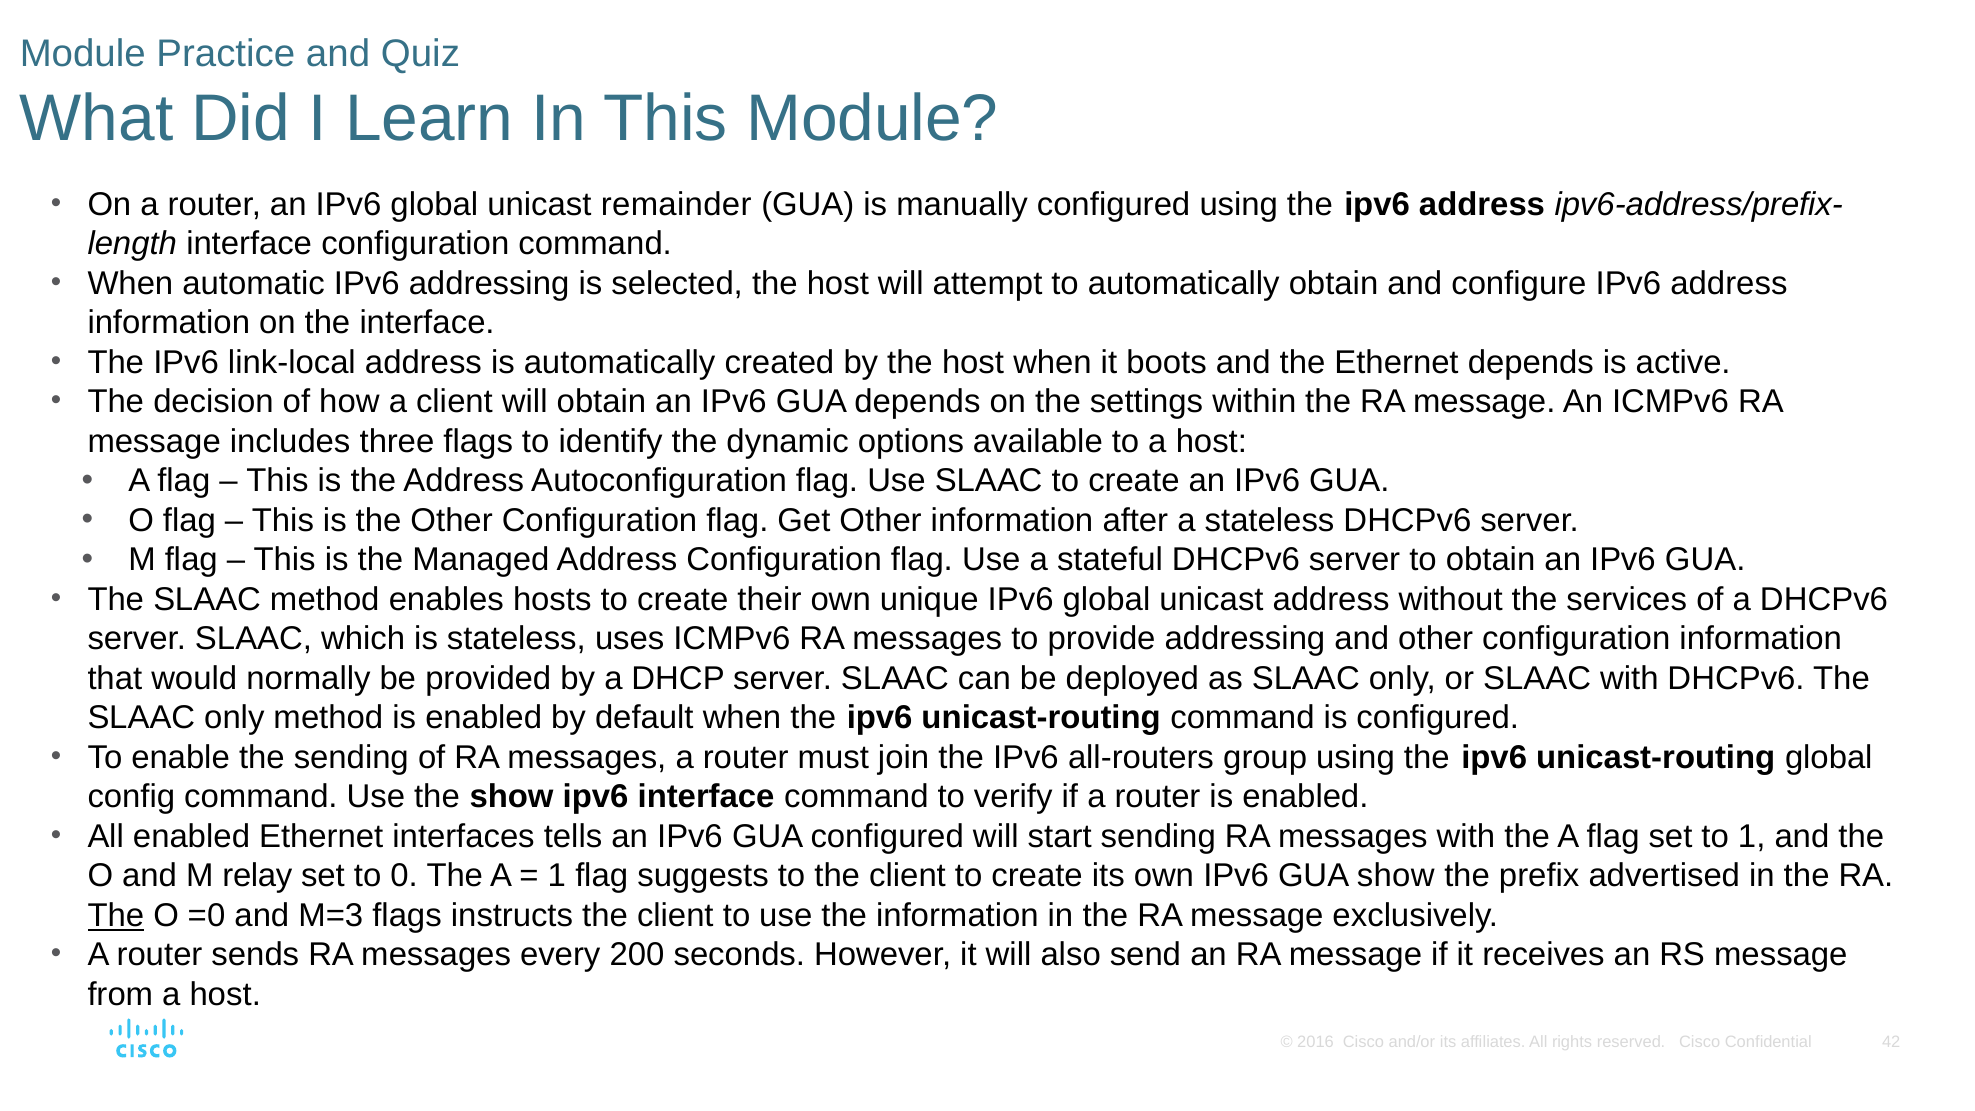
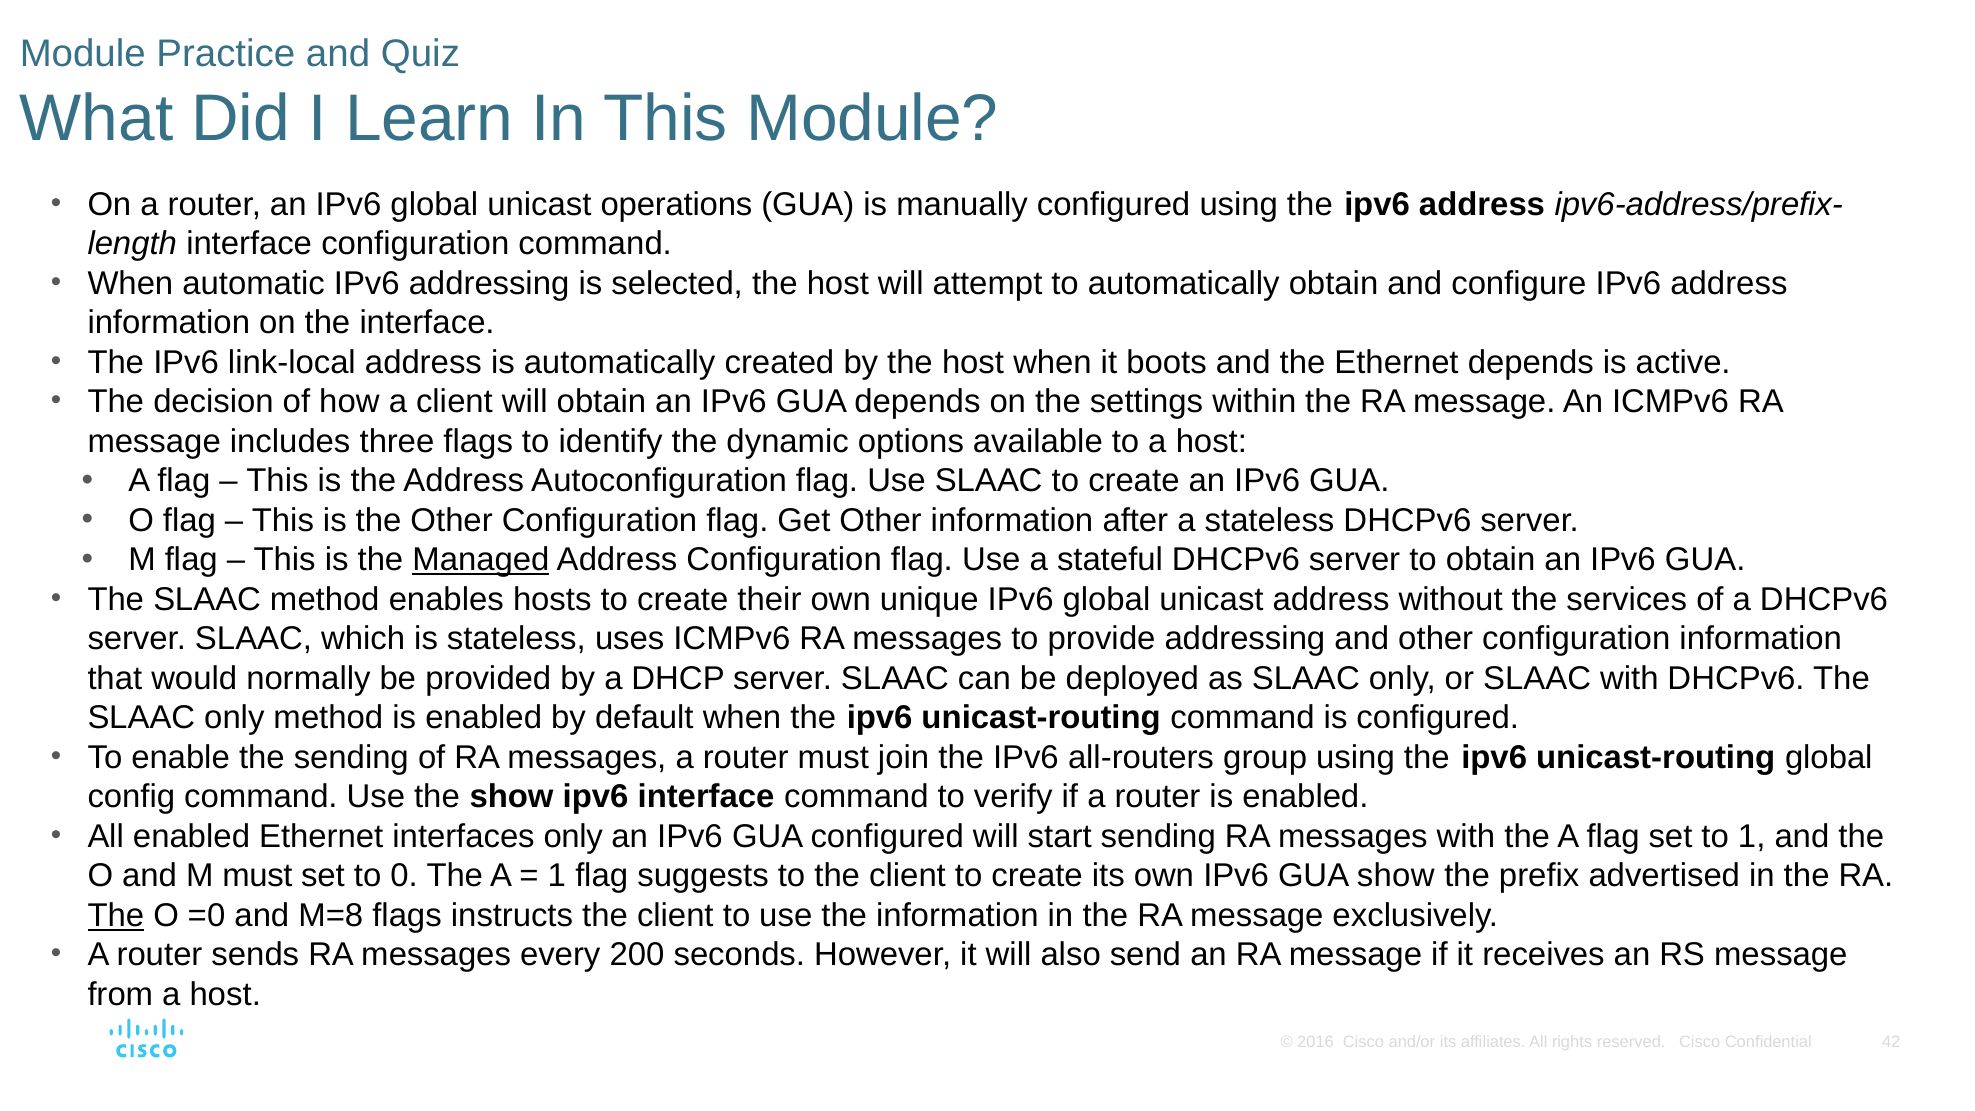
remainder: remainder -> operations
Managed underline: none -> present
interfaces tells: tells -> only
M relay: relay -> must
M=3: M=3 -> M=8
